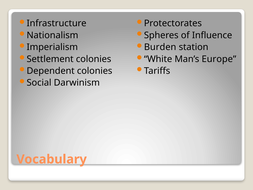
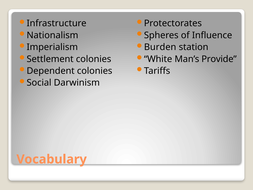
Europe: Europe -> Provide
